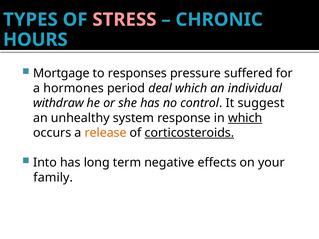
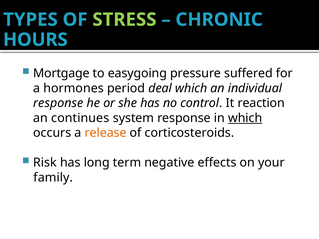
STRESS colour: pink -> light green
responses: responses -> easygoing
withdraw at (58, 103): withdraw -> response
suggest: suggest -> reaction
unhealthy: unhealthy -> continues
corticosteroids underline: present -> none
Into: Into -> Risk
